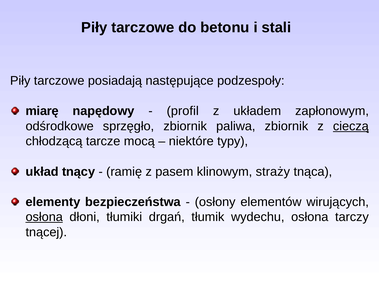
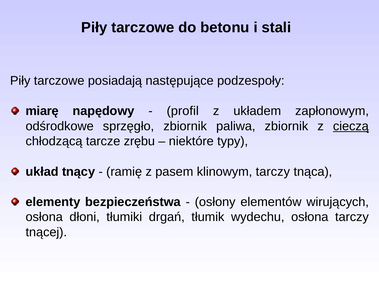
mocą: mocą -> zrębu
klinowym straży: straży -> tarczy
osłona at (44, 217) underline: present -> none
